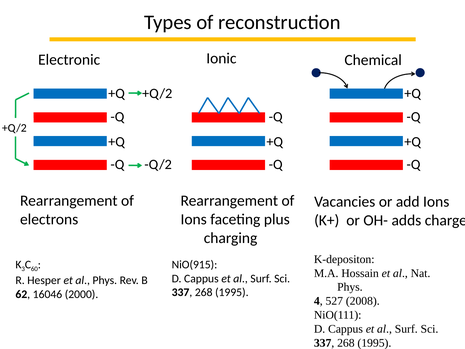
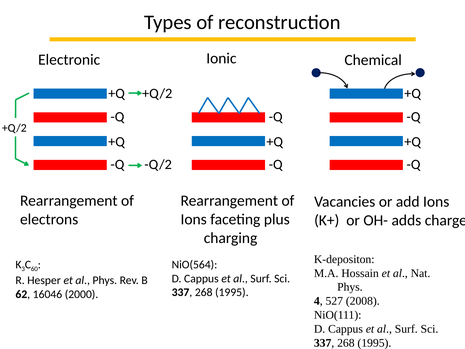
NiO(915: NiO(915 -> NiO(564
